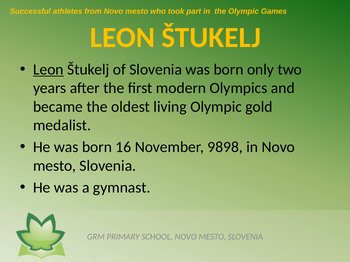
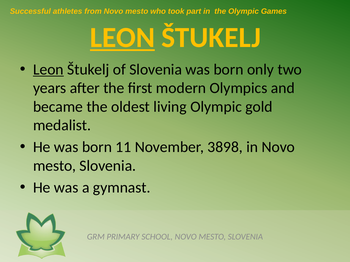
LEON at (122, 38) underline: none -> present
16: 16 -> 11
9898: 9898 -> 3898
